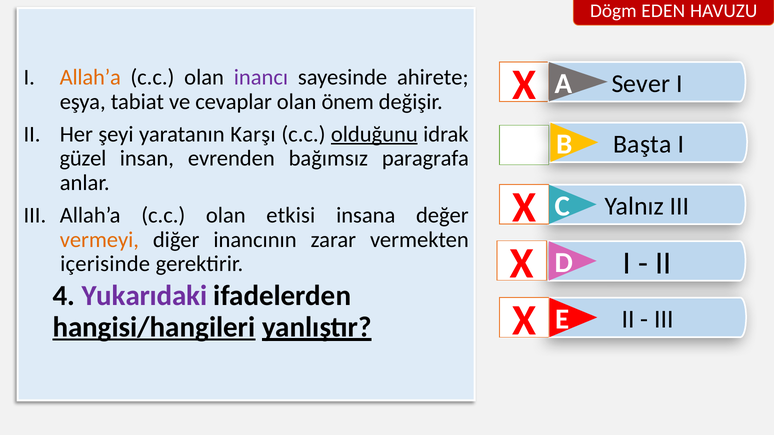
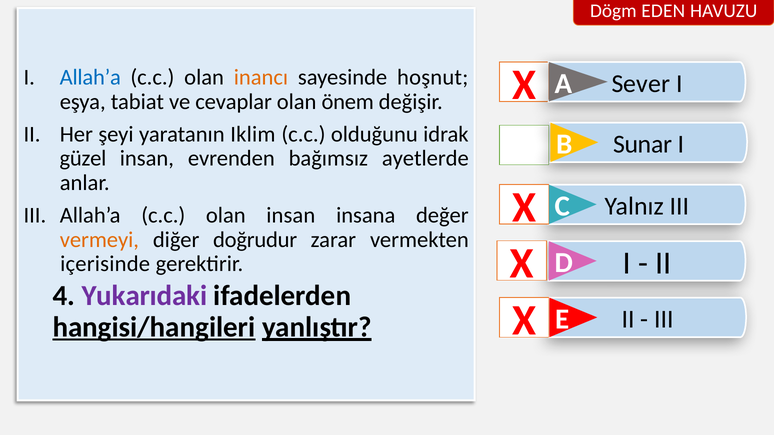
Allah’a at (90, 77) colour: orange -> blue
inancı colour: purple -> orange
ahirete: ahirete -> hoşnut
Karşı: Karşı -> Iklim
olduğunu underline: present -> none
Başta: Başta -> Sunar
paragrafa: paragrafa -> ayetlerde
olan etkisi: etkisi -> insan
inancının: inancının -> doğrudur
